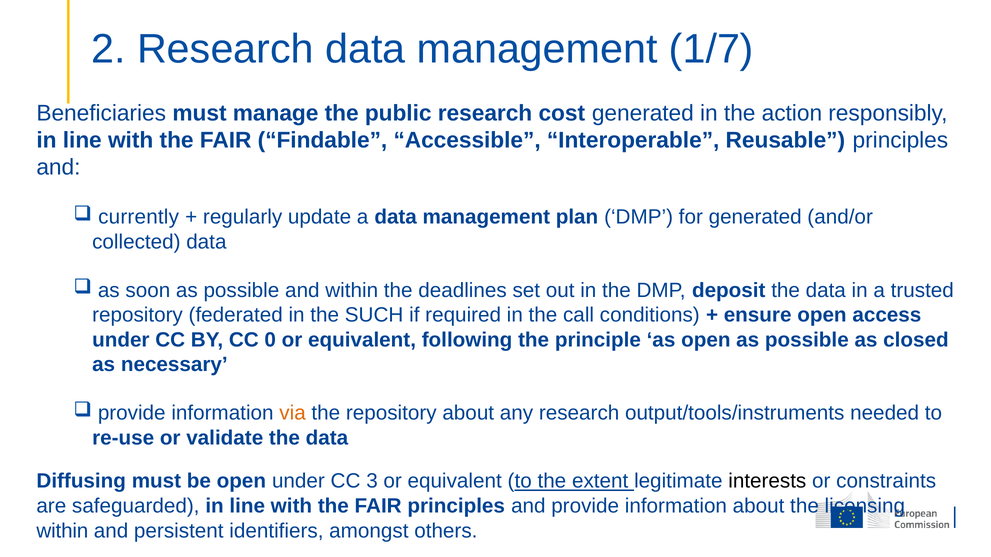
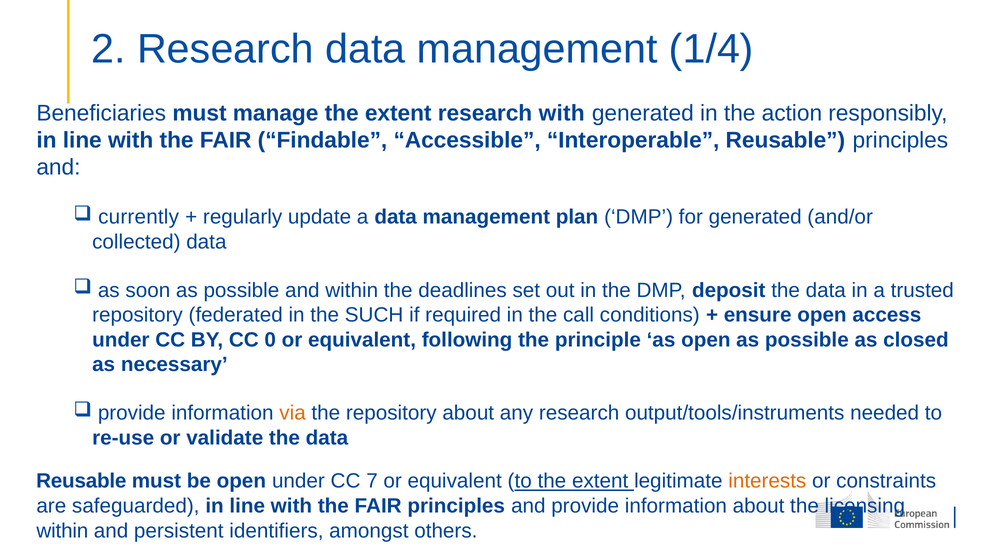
1/7: 1/7 -> 1/4
manage the public: public -> extent
research cost: cost -> with
Diffusing at (81, 482): Diffusing -> Reusable
3: 3 -> 7
interests colour: black -> orange
